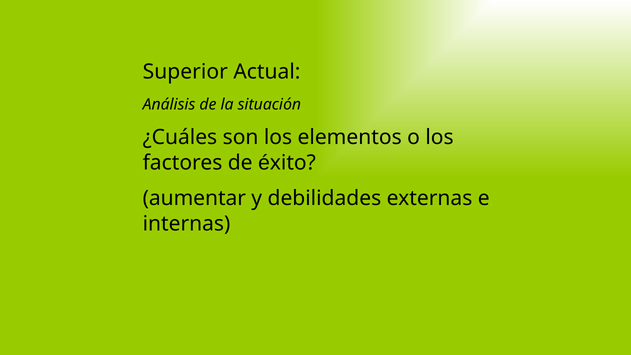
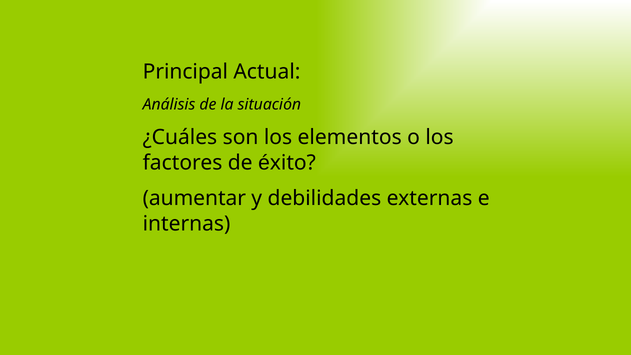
Superior: Superior -> Principal
